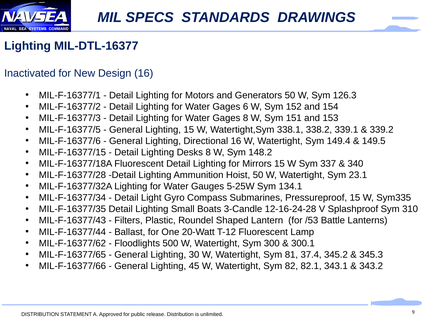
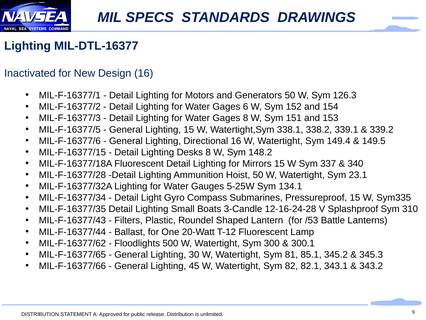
37.4: 37.4 -> 85.1
